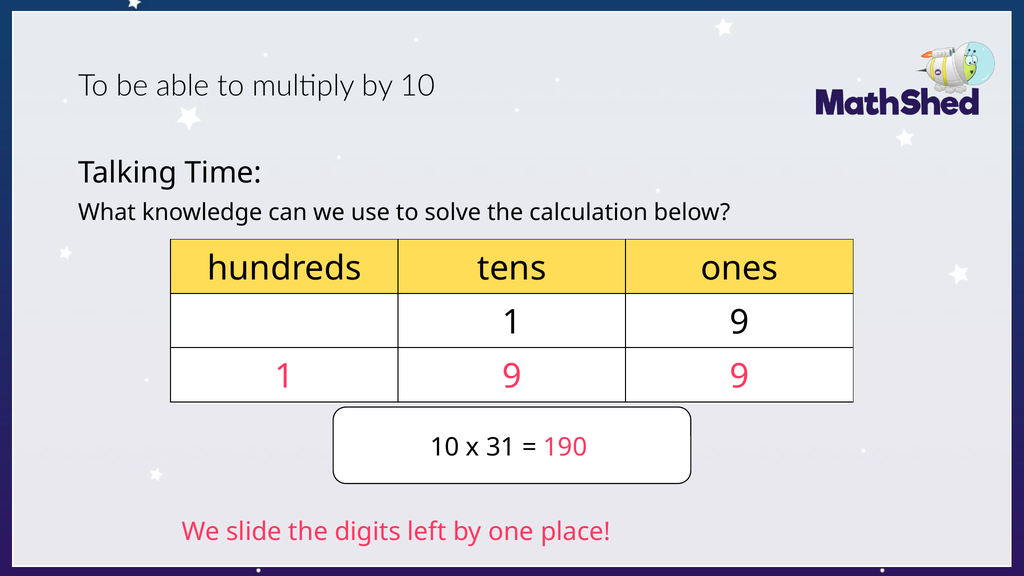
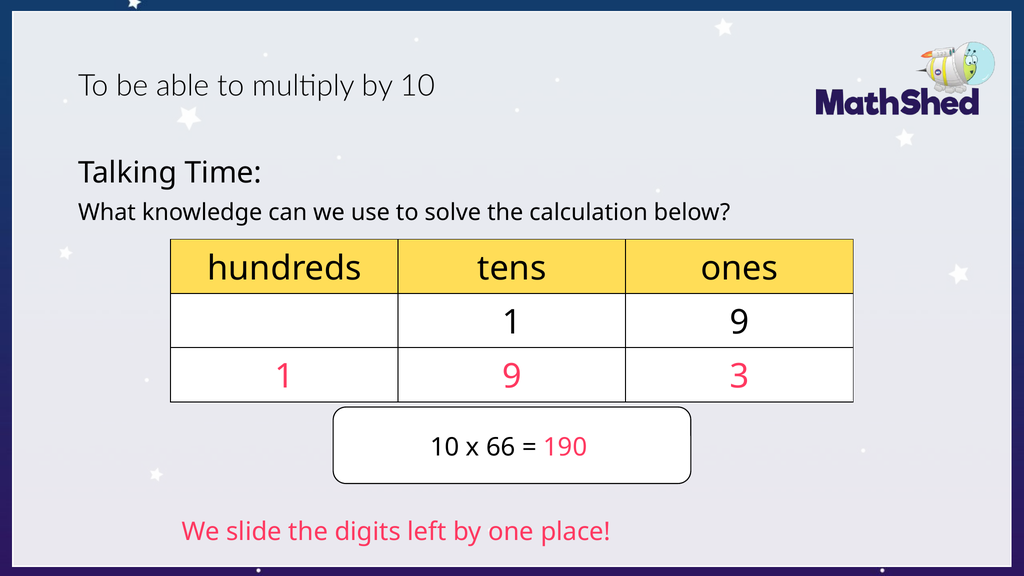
9 9: 9 -> 3
31: 31 -> 66
